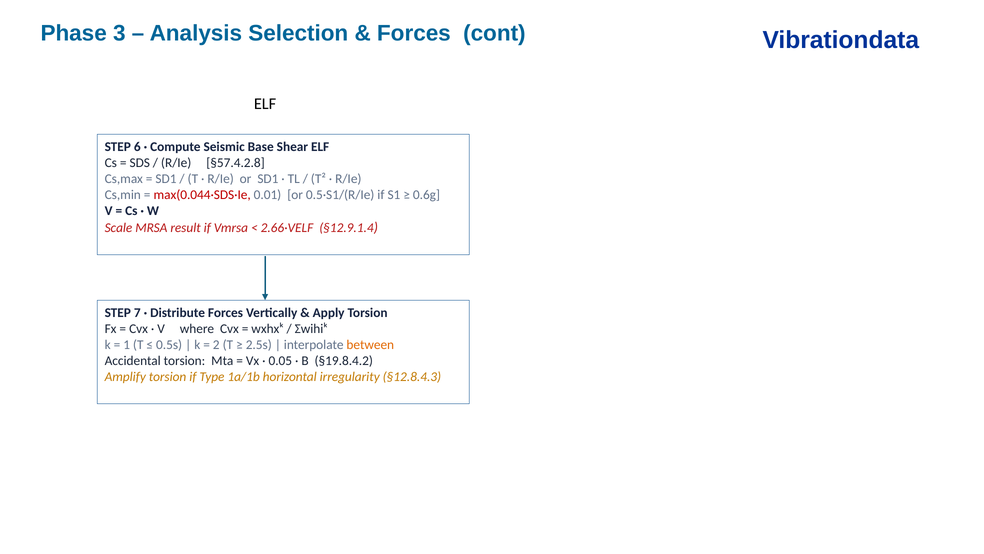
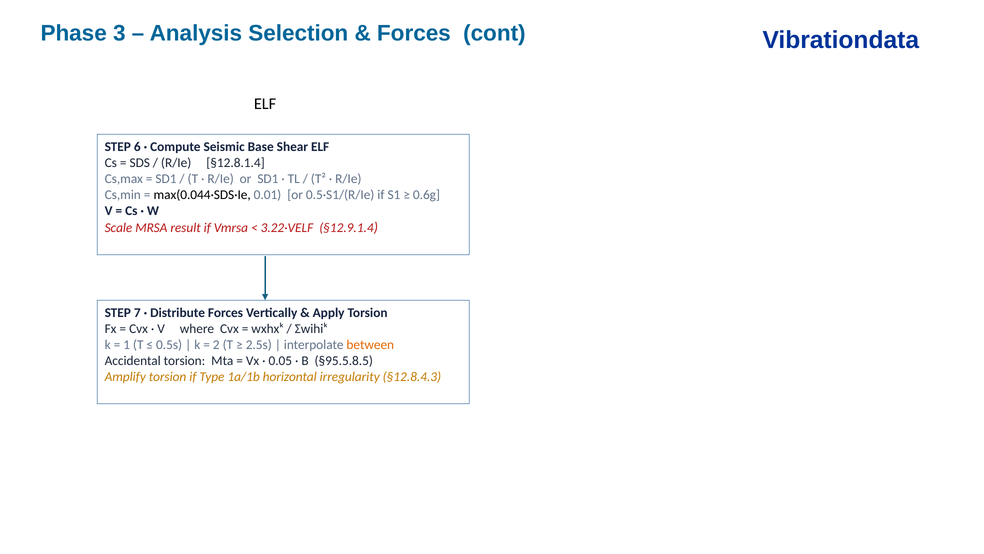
§57.4.2.8: §57.4.2.8 -> §12.8.1.4
max(0.044·SDS·Ie colour: red -> black
2.66·VELF: 2.66·VELF -> 3.22·VELF
§19.8.4.2: §19.8.4.2 -> §95.5.8.5
